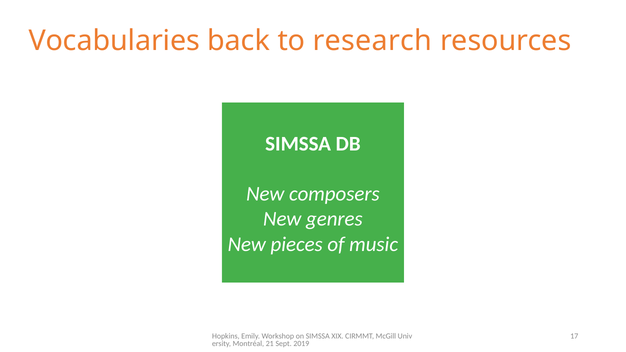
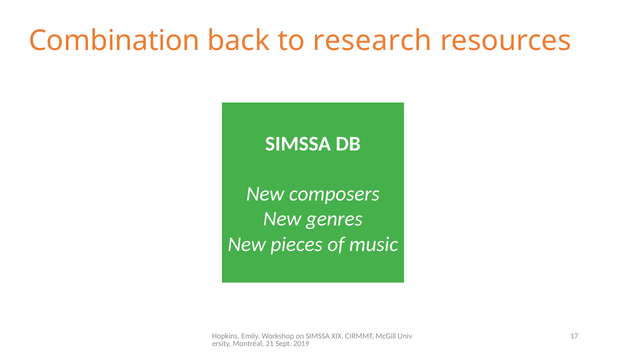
Vocabularies: Vocabularies -> Combination
